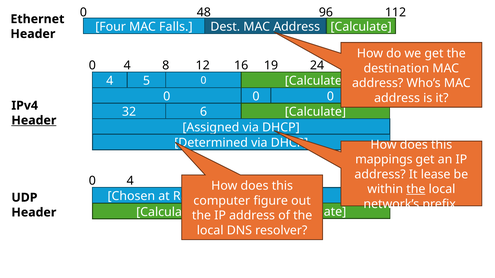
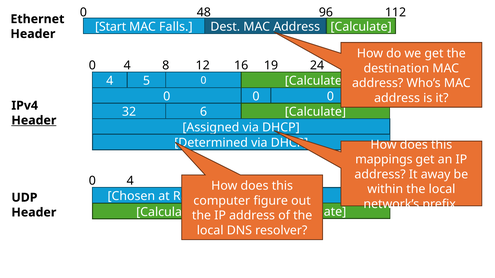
Four: Four -> Start
lease: lease -> away
the at (416, 189) underline: present -> none
